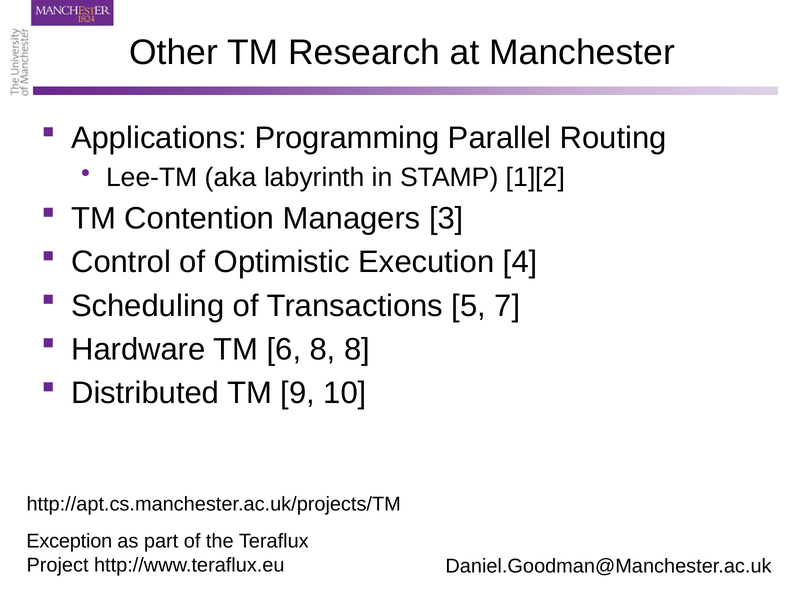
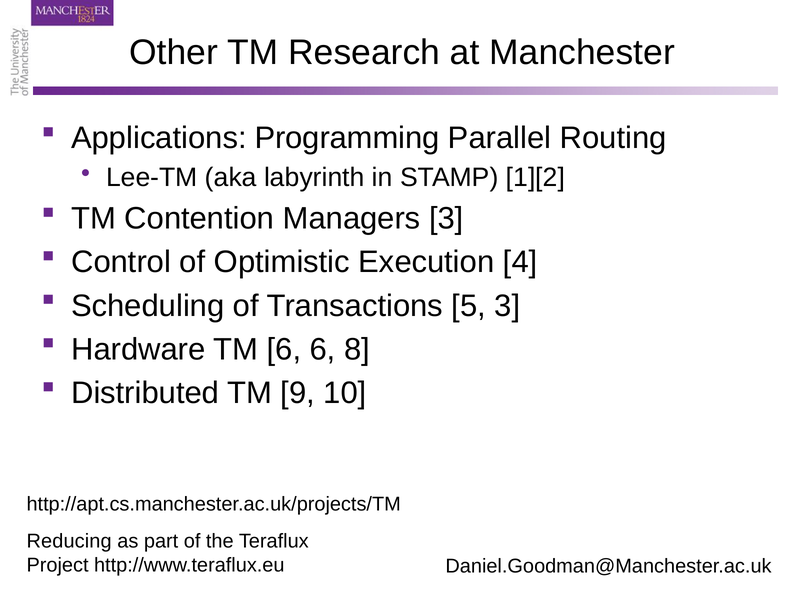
5 7: 7 -> 3
6 8: 8 -> 6
Exception: Exception -> Reducing
